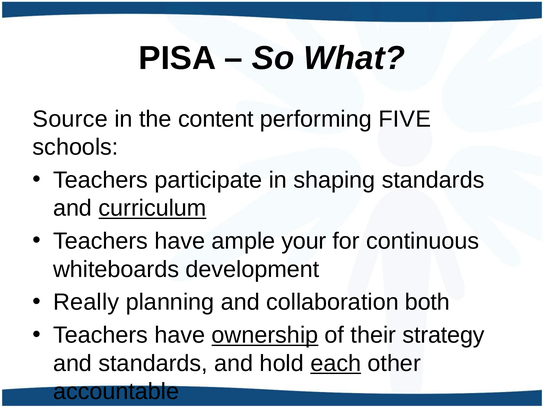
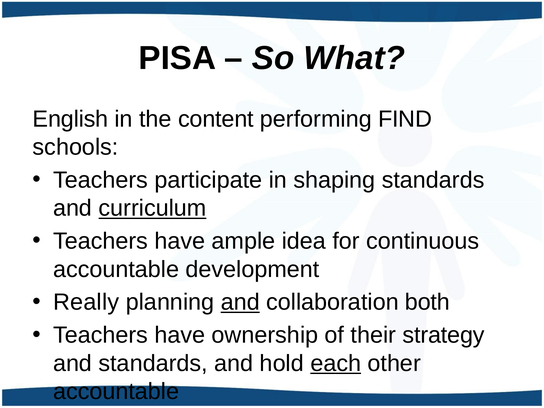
Source: Source -> English
FIVE: FIVE -> FIND
your: your -> idea
whiteboards at (116, 269): whiteboards -> accountable
and at (240, 302) underline: none -> present
ownership underline: present -> none
